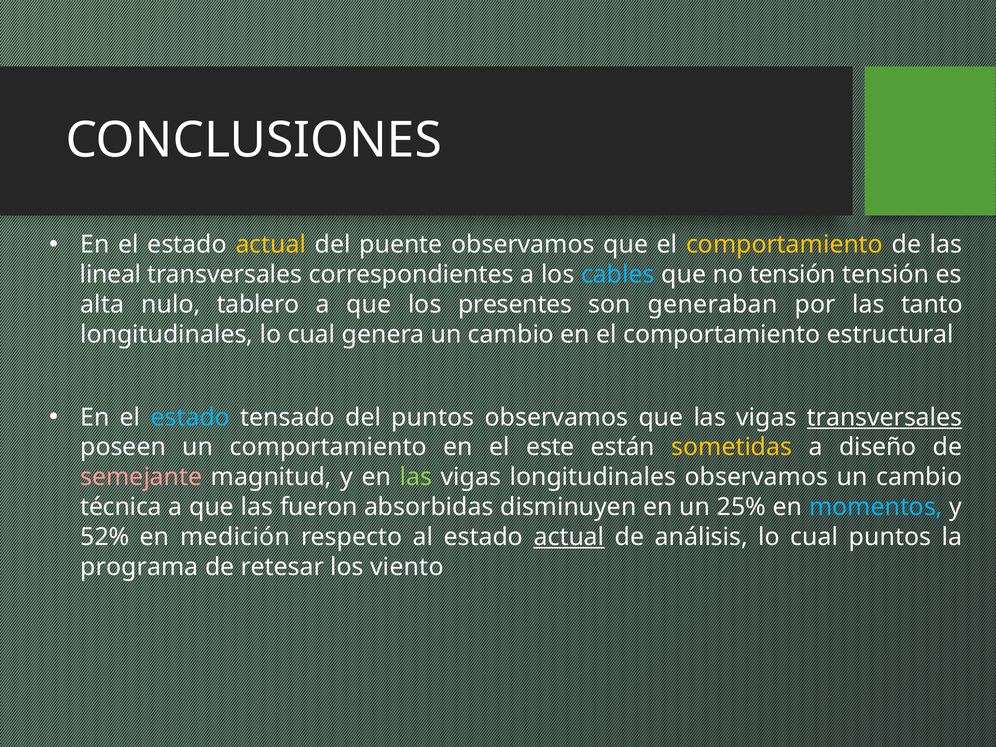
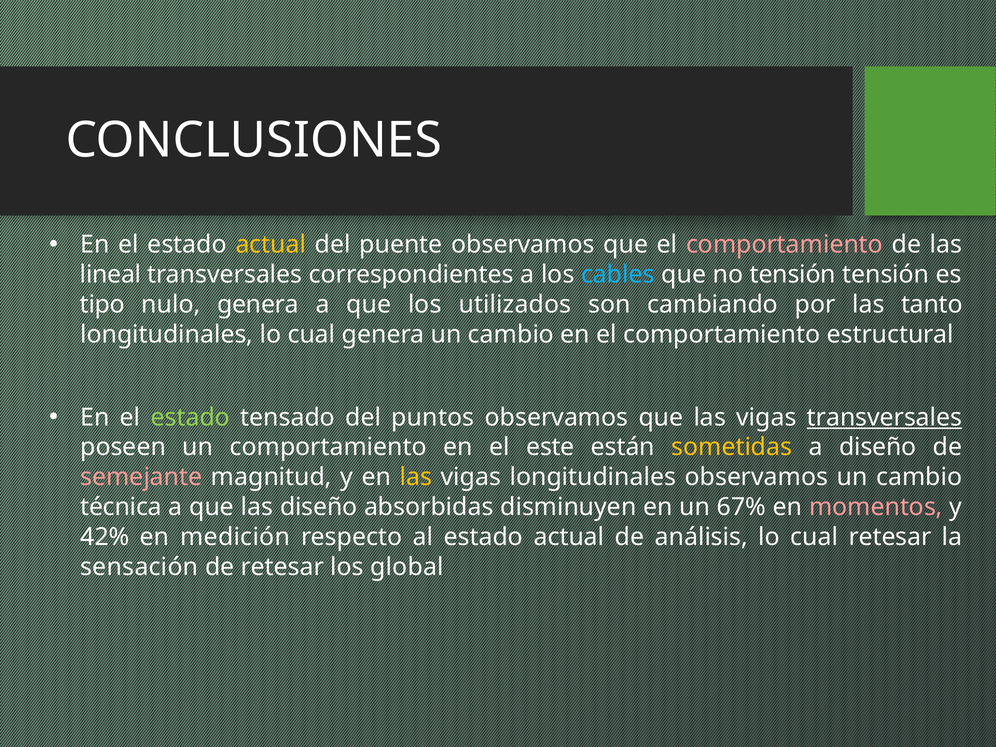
comportamiento at (785, 245) colour: yellow -> pink
alta: alta -> tipo
nulo tablero: tablero -> genera
presentes: presentes -> utilizados
generaban: generaban -> cambiando
estado at (190, 417) colour: light blue -> light green
las at (416, 477) colour: light green -> yellow
las fueron: fueron -> diseño
25%: 25% -> 67%
momentos colour: light blue -> pink
52%: 52% -> 42%
actual at (569, 537) underline: present -> none
cual puntos: puntos -> retesar
programa: programa -> sensación
viento: viento -> global
